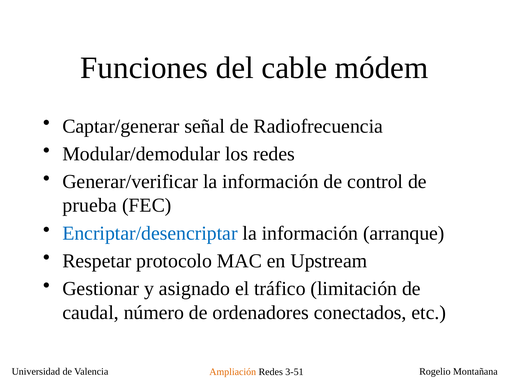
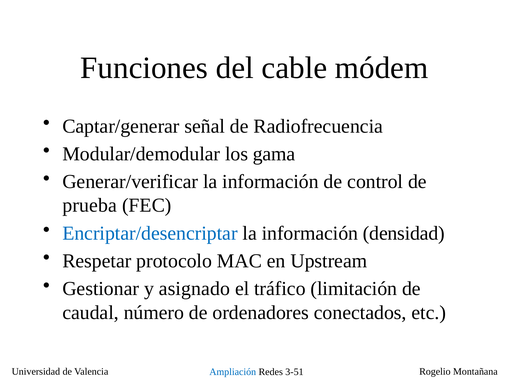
los redes: redes -> gama
arranque: arranque -> densidad
Ampliación colour: orange -> blue
